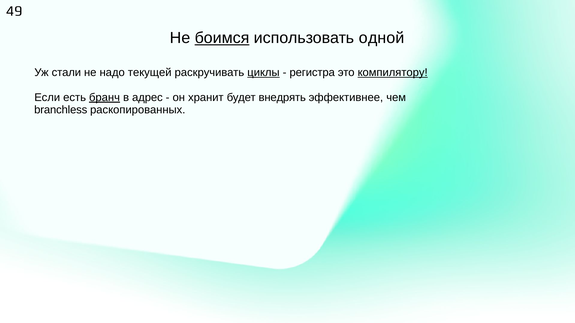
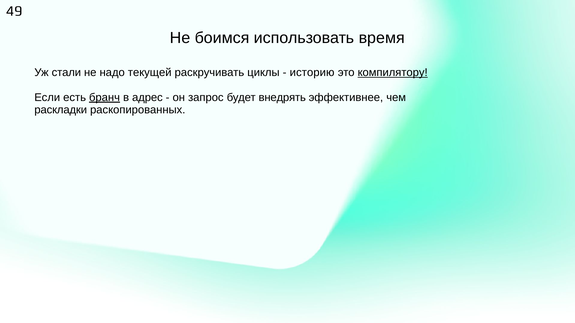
боимся underline: present -> none
одной: одной -> время
циклы underline: present -> none
регистра: регистра -> историю
хранит: хранит -> запрос
branchless: branchless -> раскладки
